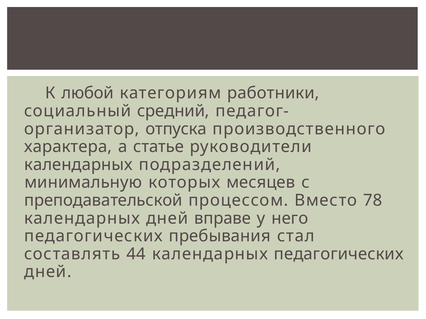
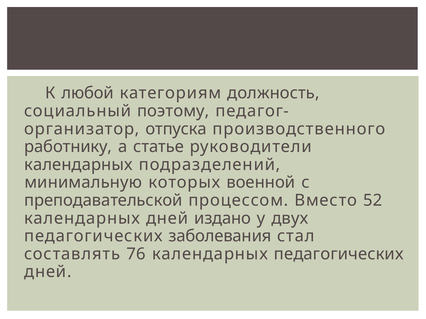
работники: работники -> должность
средний: средний -> поэтому
характера: характера -> работнику
месяцев: месяцев -> военной
78: 78 -> 52
вправе: вправе -> издано
него: него -> двух
пребывания: пребывания -> заболевания
44: 44 -> 76
